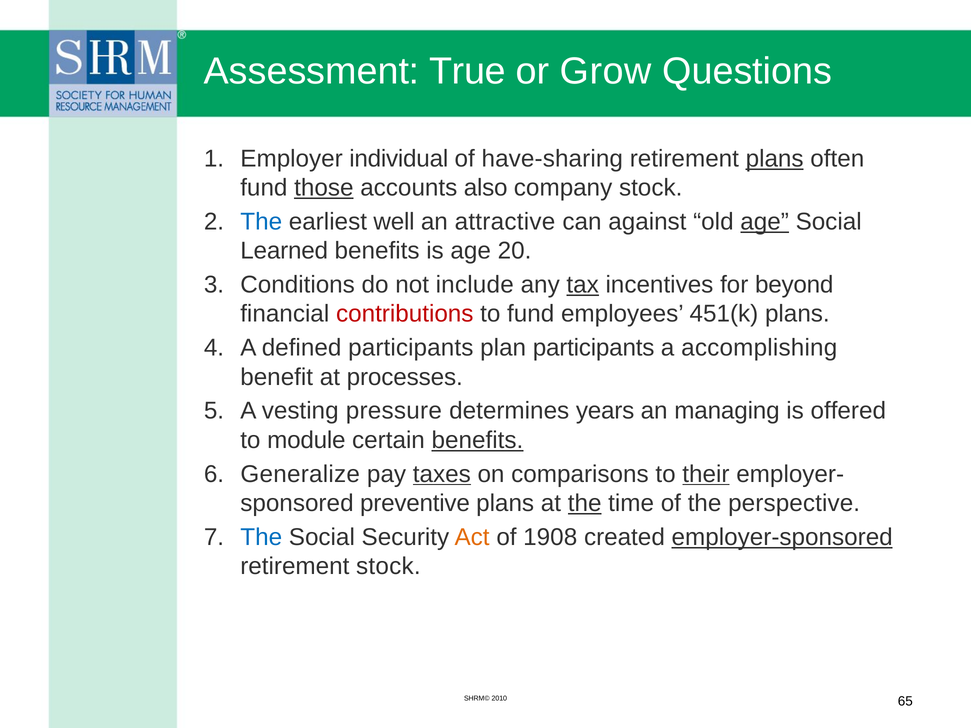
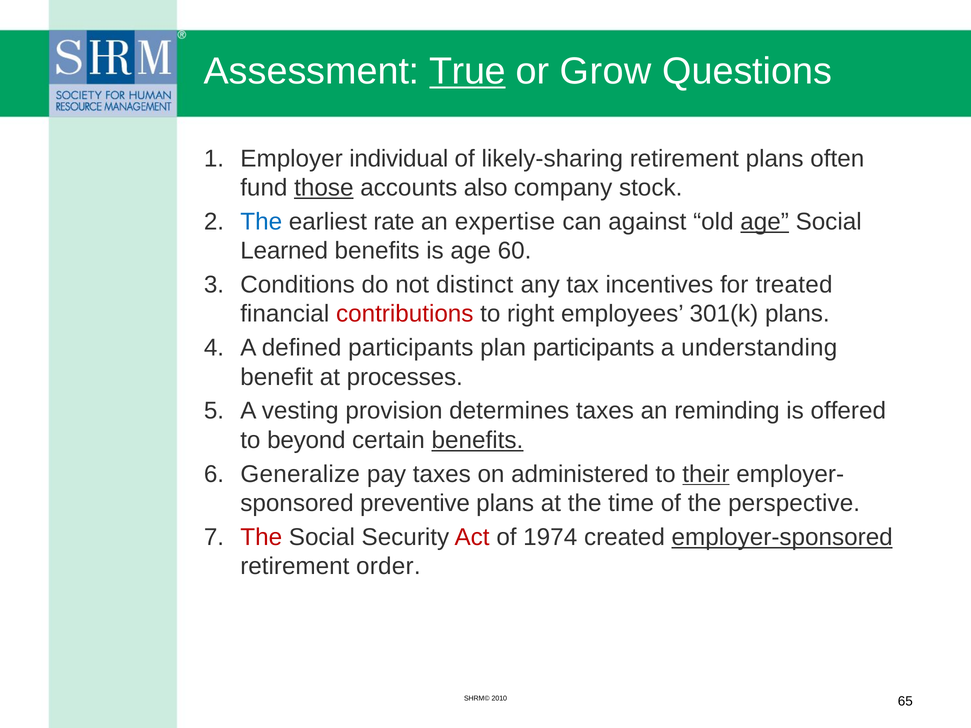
True underline: none -> present
have-sharing: have-sharing -> likely-sharing
plans at (775, 159) underline: present -> none
well: well -> rate
attractive: attractive -> expertise
20: 20 -> 60
include: include -> distinct
tax underline: present -> none
beyond: beyond -> treated
to fund: fund -> right
451(k: 451(k -> 301(k
accomplishing: accomplishing -> understanding
pressure: pressure -> provision
determines years: years -> taxes
managing: managing -> reminding
module: module -> beyond
taxes at (442, 474) underline: present -> none
comparisons: comparisons -> administered
the at (585, 503) underline: present -> none
The at (261, 537) colour: blue -> red
Act colour: orange -> red
1908: 1908 -> 1974
retirement stock: stock -> order
